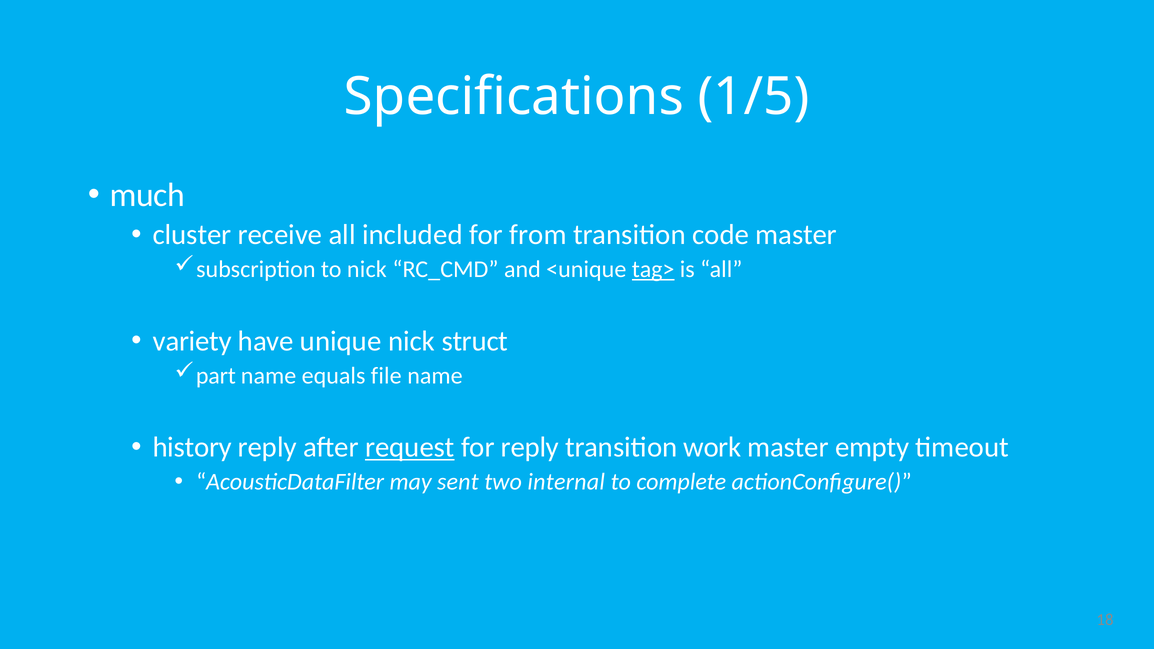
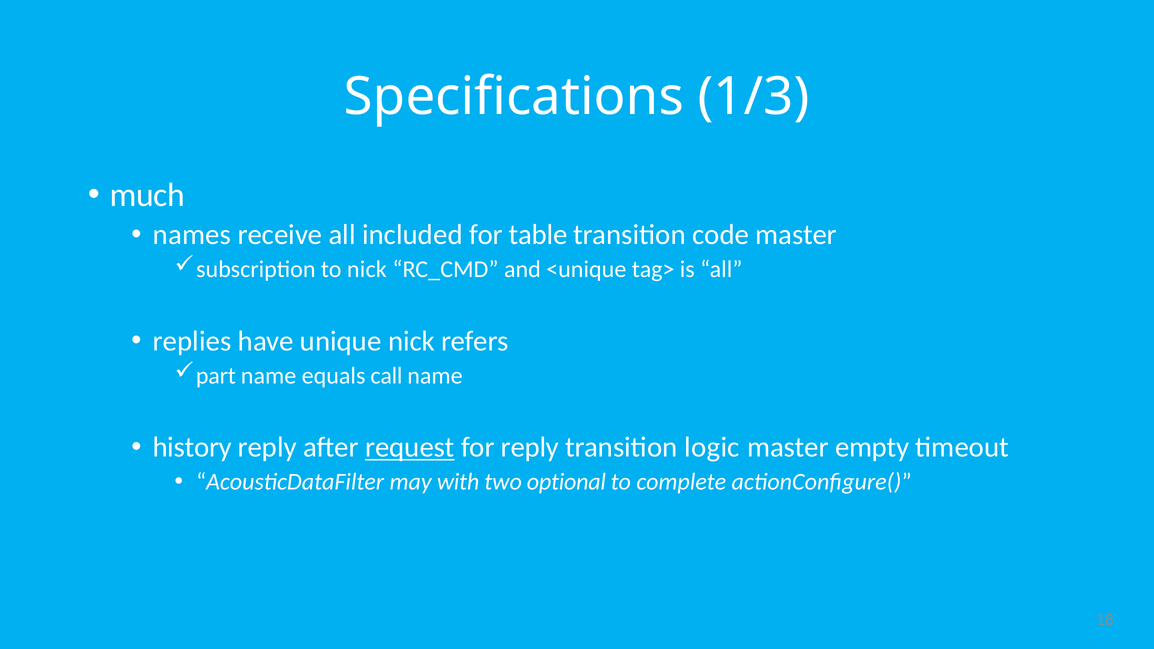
1/5: 1/5 -> 1/3
cluster: cluster -> names
from: from -> table
tag> underline: present -> none
variety: variety -> replies
struct: struct -> refers
file: file -> call
work: work -> logic
sent: sent -> with
internal: internal -> optional
